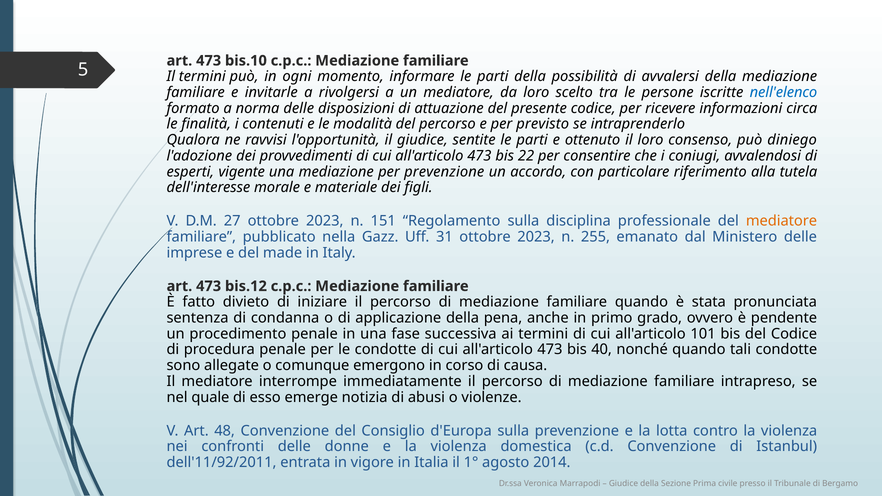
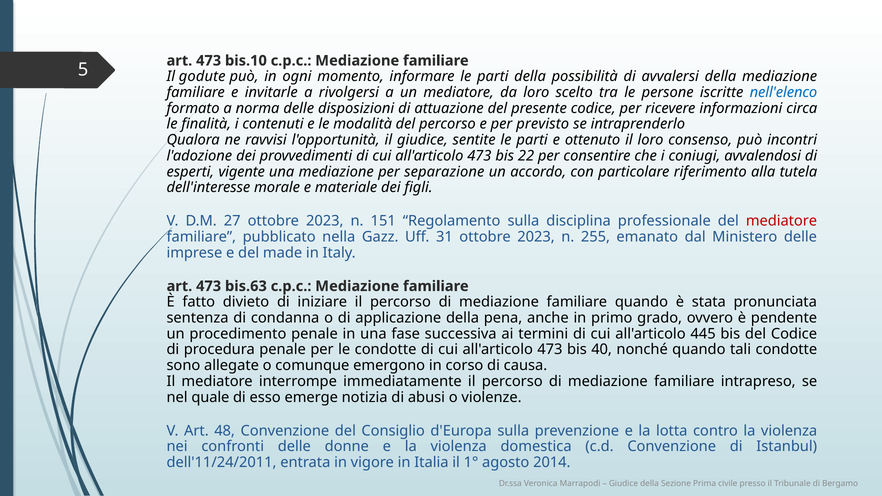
Il termini: termini -> godute
diniego: diniego -> incontri
per prevenzione: prevenzione -> separazione
mediatore at (781, 221) colour: orange -> red
bis.12: bis.12 -> bis.63
101: 101 -> 445
dell'11/92/2011: dell'11/92/2011 -> dell'11/24/2011
